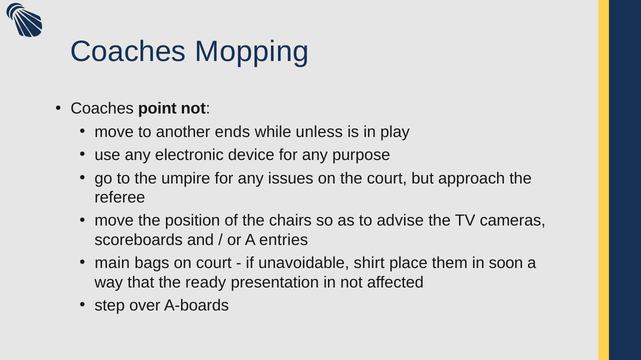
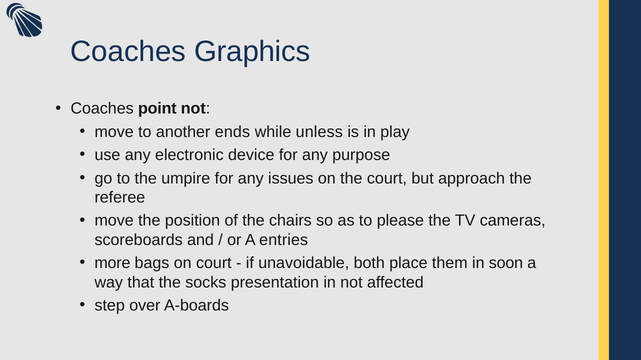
Mopping: Mopping -> Graphics
advise: advise -> please
main: main -> more
shirt: shirt -> both
ready: ready -> socks
